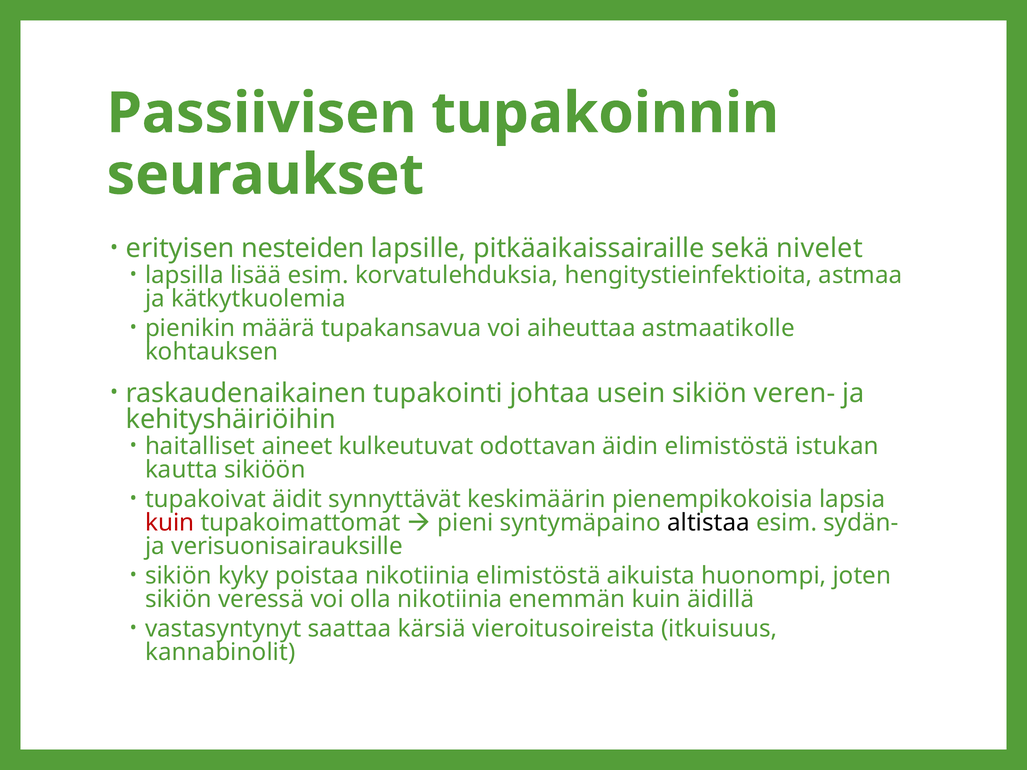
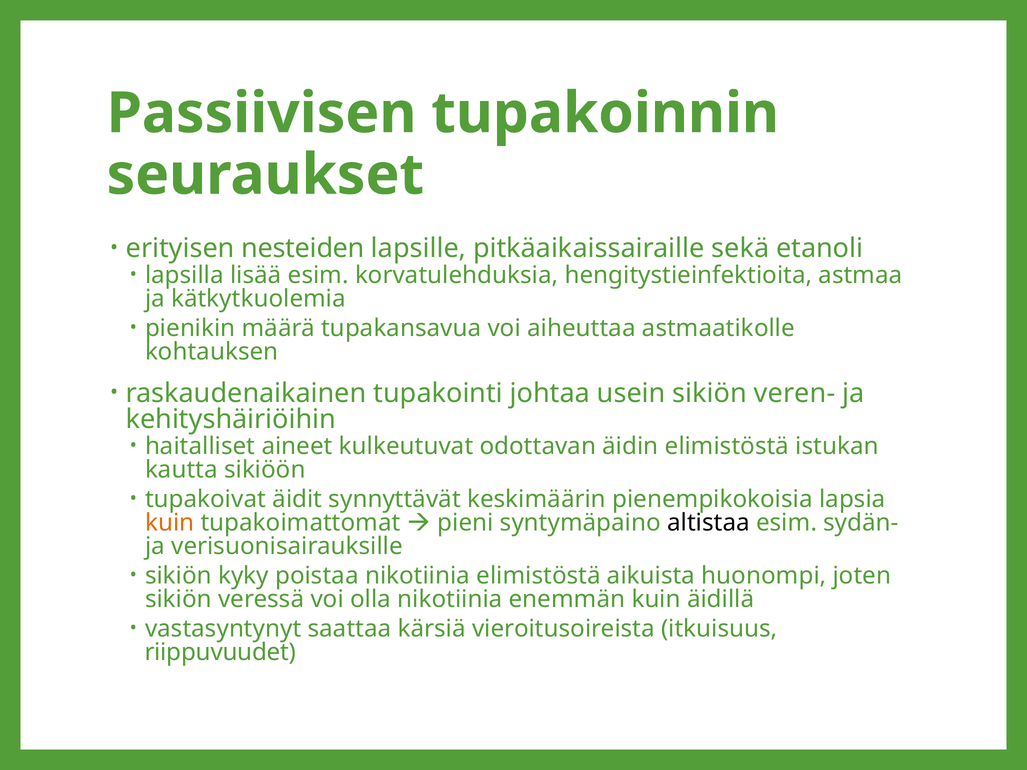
nivelet: nivelet -> etanoli
kuin at (170, 523) colour: red -> orange
kannabinolit: kannabinolit -> riippuvuudet
